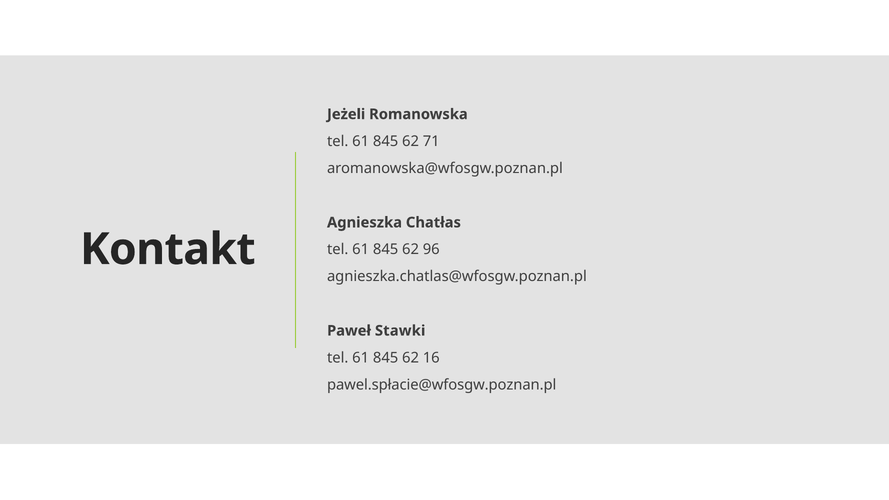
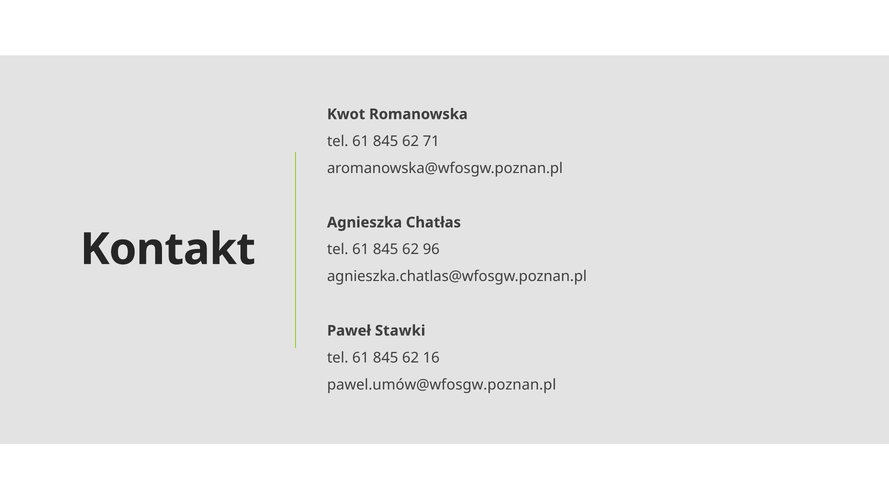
Jeżeli: Jeżeli -> Kwot
pawel.spłacie@wfosgw.poznan.pl: pawel.spłacie@wfosgw.poznan.pl -> pawel.umów@wfosgw.poznan.pl
